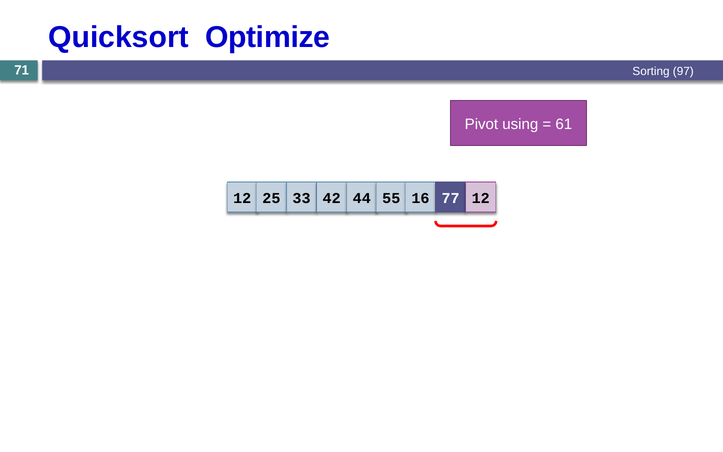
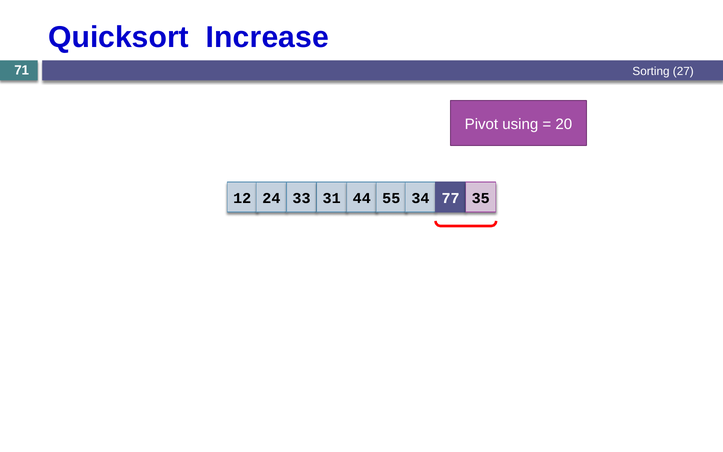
Optimize: Optimize -> Increase
97: 97 -> 27
61: 61 -> 20
25: 25 -> 24
42: 42 -> 31
16: 16 -> 34
77 12: 12 -> 35
